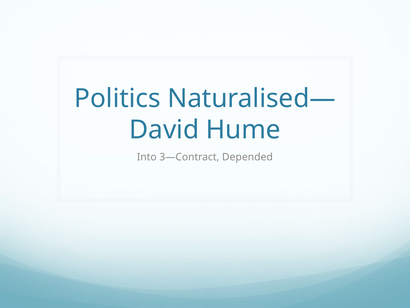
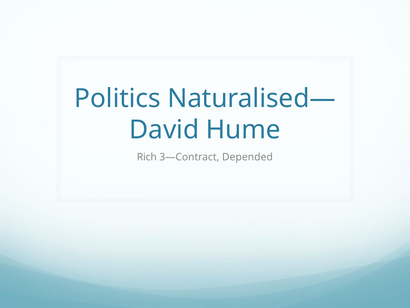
Into: Into -> Rich
